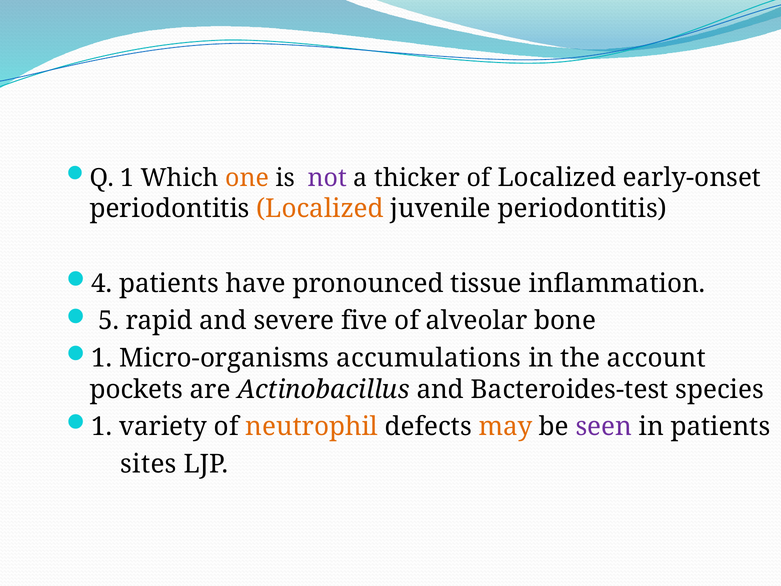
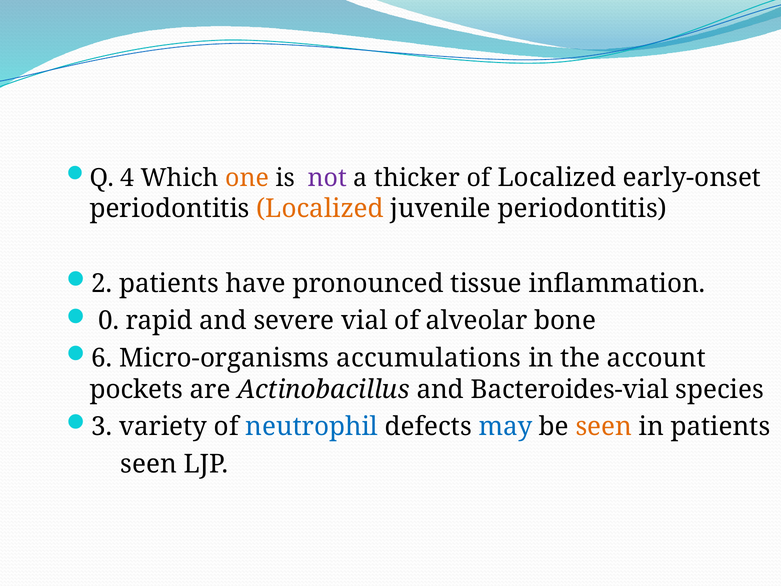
Q 1: 1 -> 4
4: 4 -> 2
5: 5 -> 0
five: five -> vial
1 at (102, 358): 1 -> 6
Bacteroides-test: Bacteroides-test -> Bacteroides-vial
1 at (102, 427): 1 -> 3
neutrophil colour: orange -> blue
may colour: orange -> blue
seen at (604, 427) colour: purple -> orange
sites at (148, 464): sites -> seen
